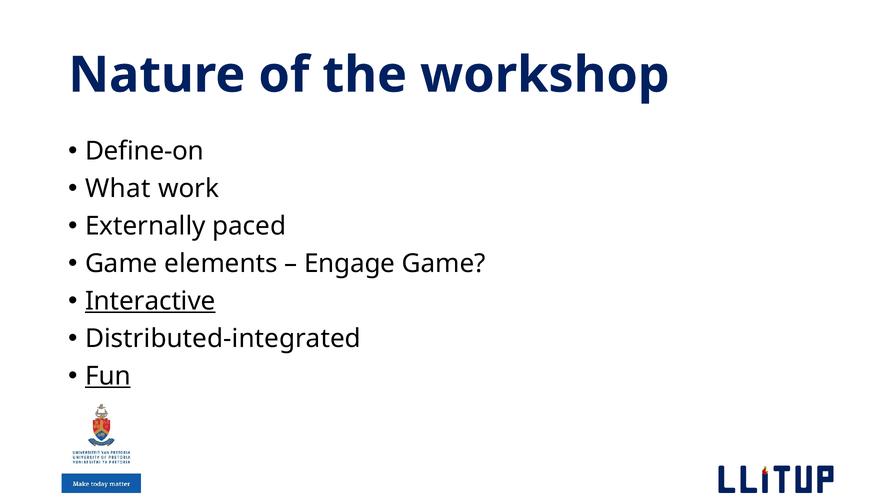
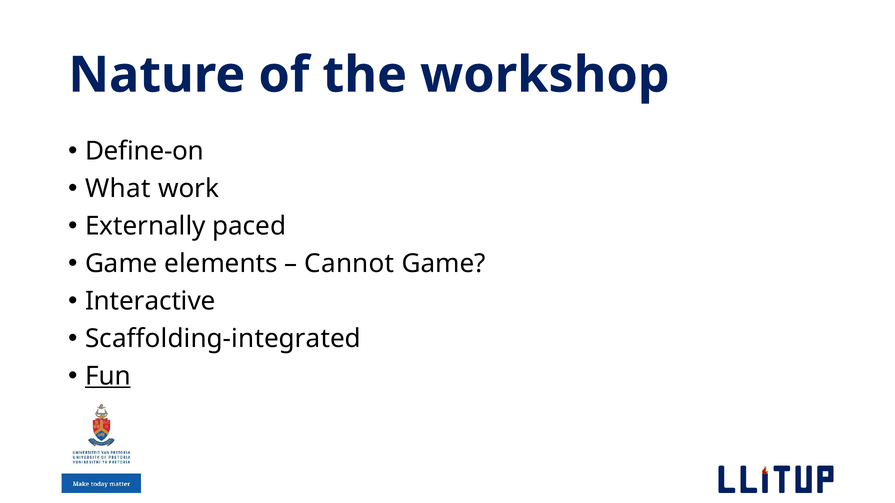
Engage: Engage -> Cannot
Interactive underline: present -> none
Distributed-integrated: Distributed-integrated -> Scaffolding-integrated
